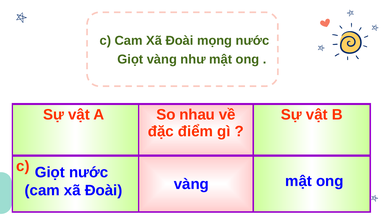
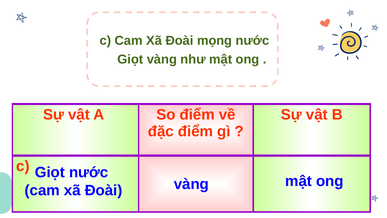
So nhau: nhau -> điểm
